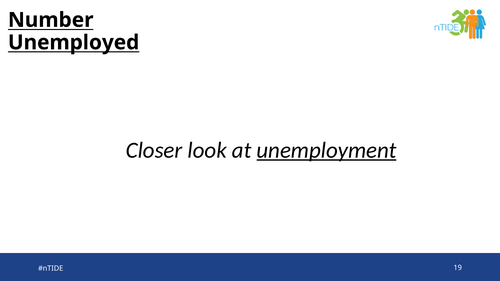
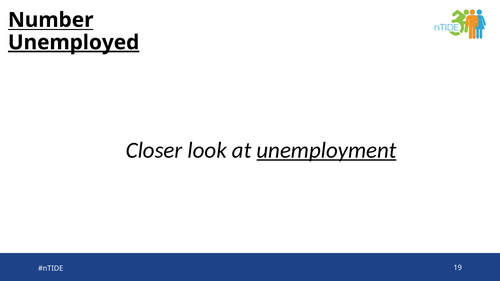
Unemployed underline: none -> present
